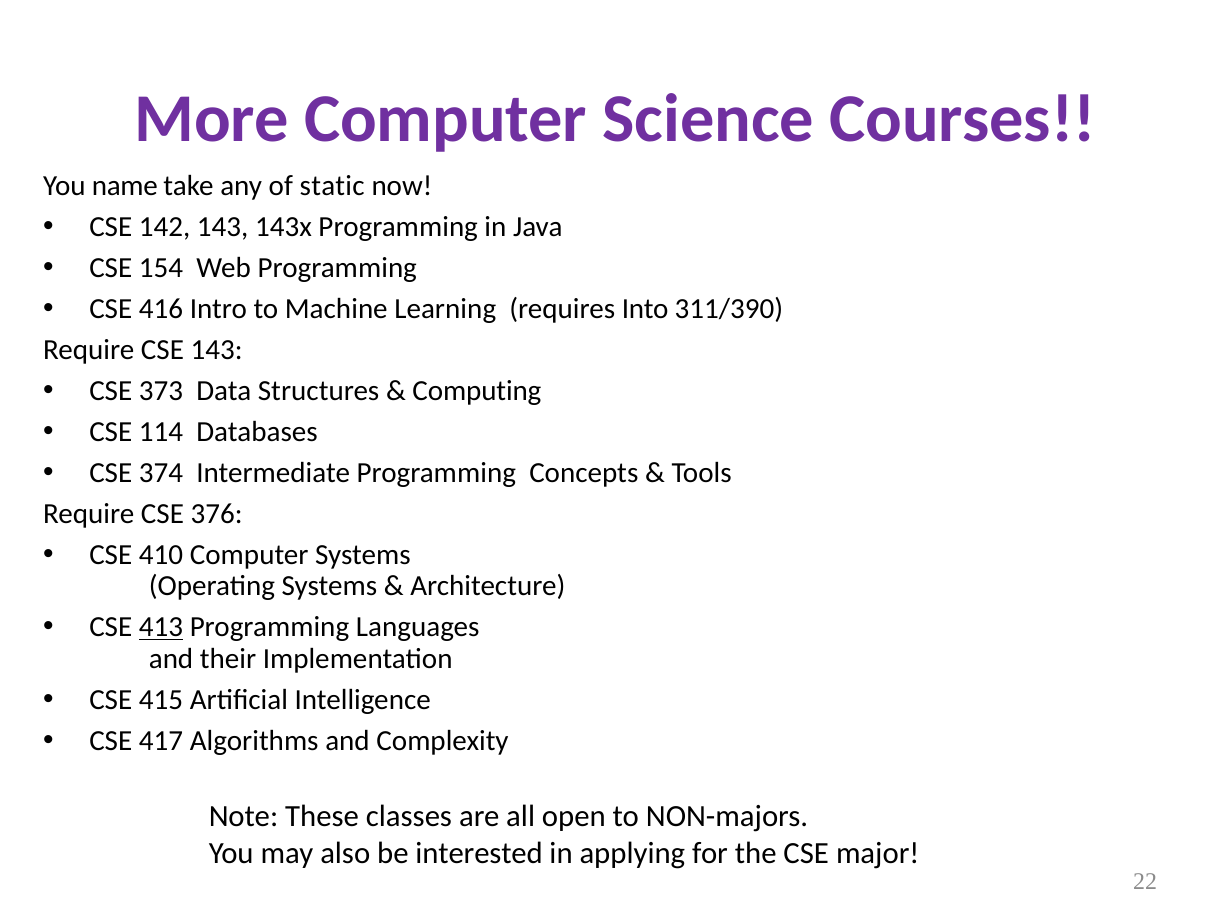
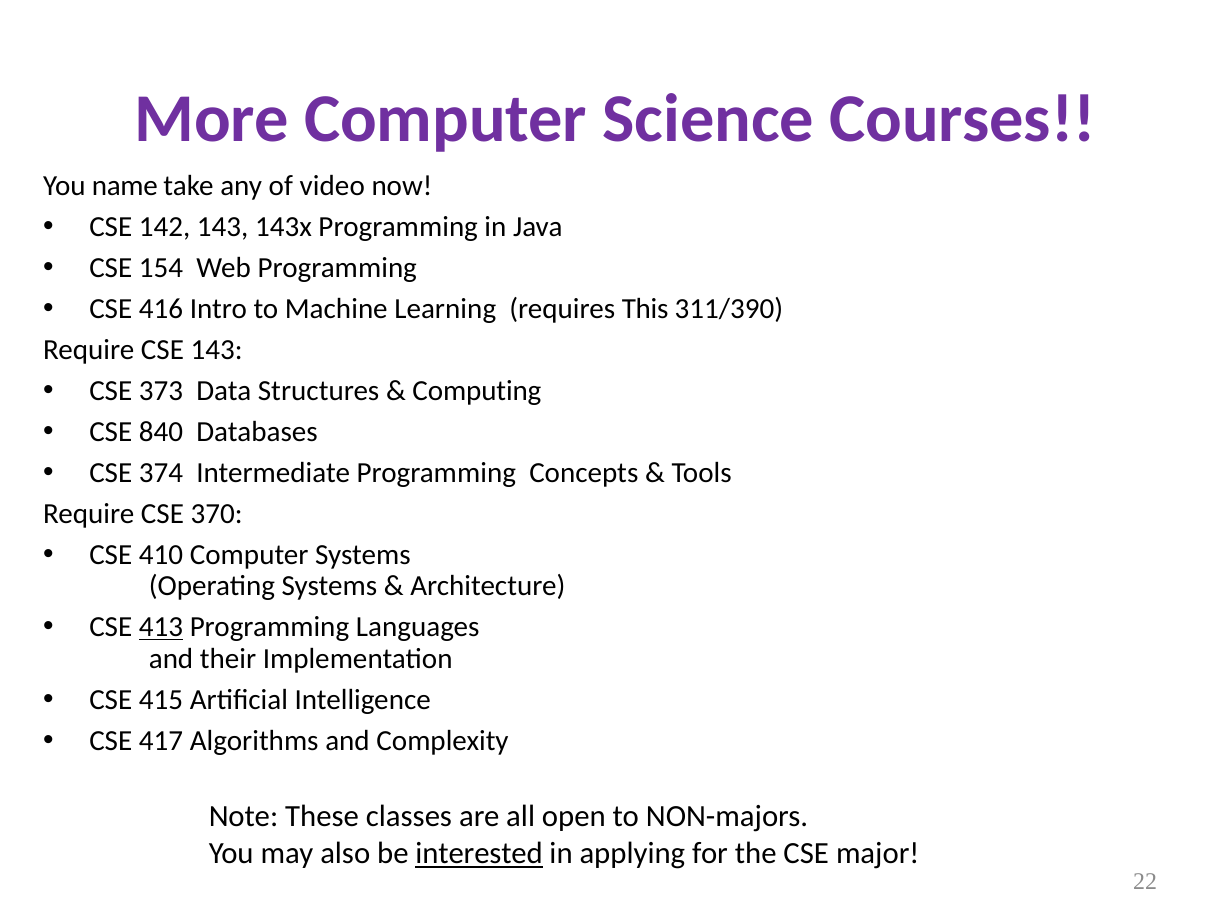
static: static -> video
Into: Into -> This
114: 114 -> 840
376: 376 -> 370
interested underline: none -> present
